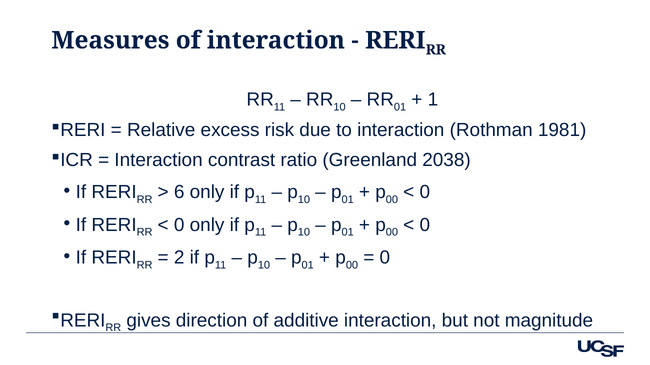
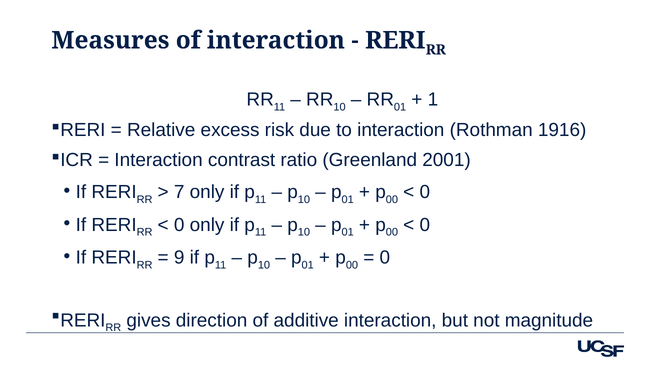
1981: 1981 -> 1916
2038: 2038 -> 2001
6: 6 -> 7
2: 2 -> 9
